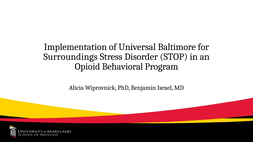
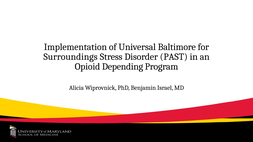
STOP: STOP -> PAST
Behavioral: Behavioral -> Depending
